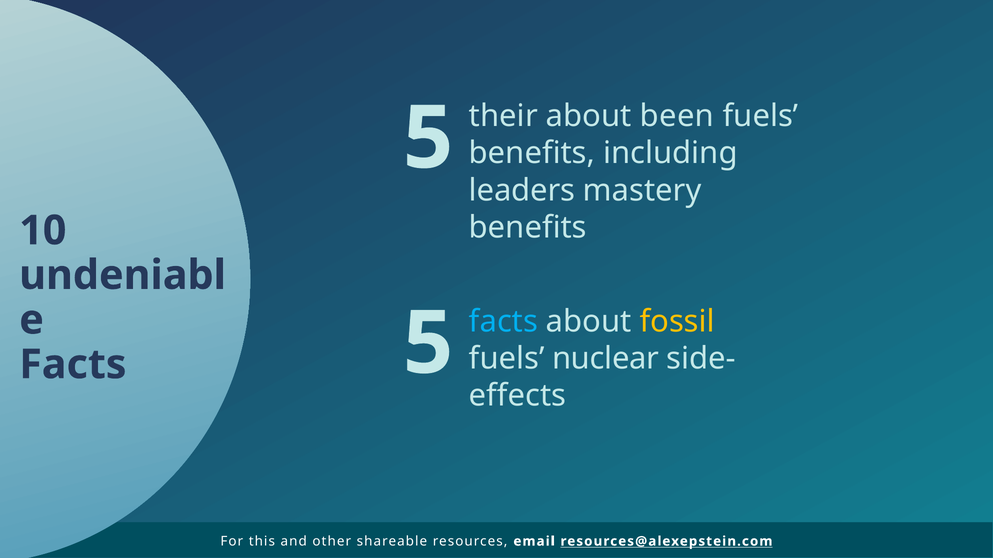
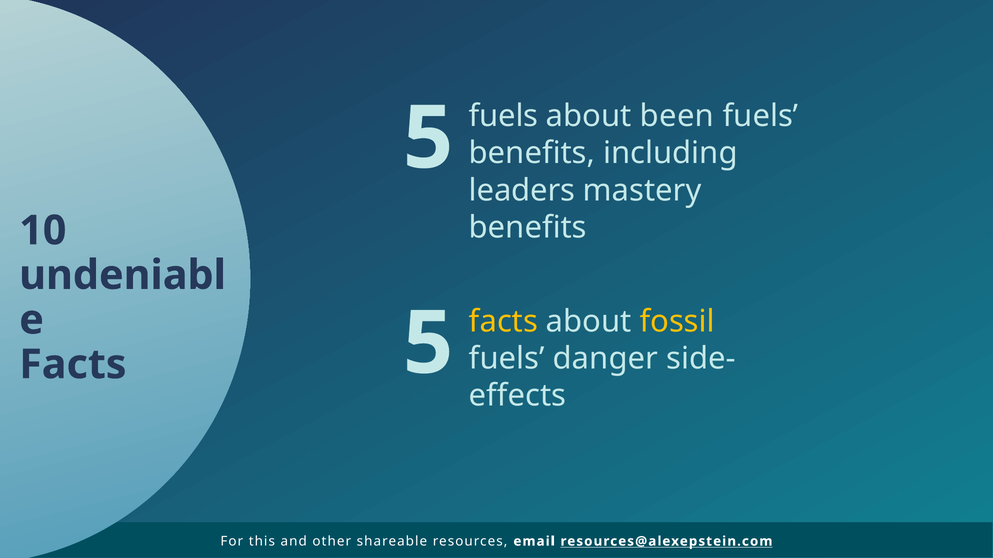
their at (503, 116): their -> fuels
facts at (503, 322) colour: light blue -> yellow
nuclear: nuclear -> danger
